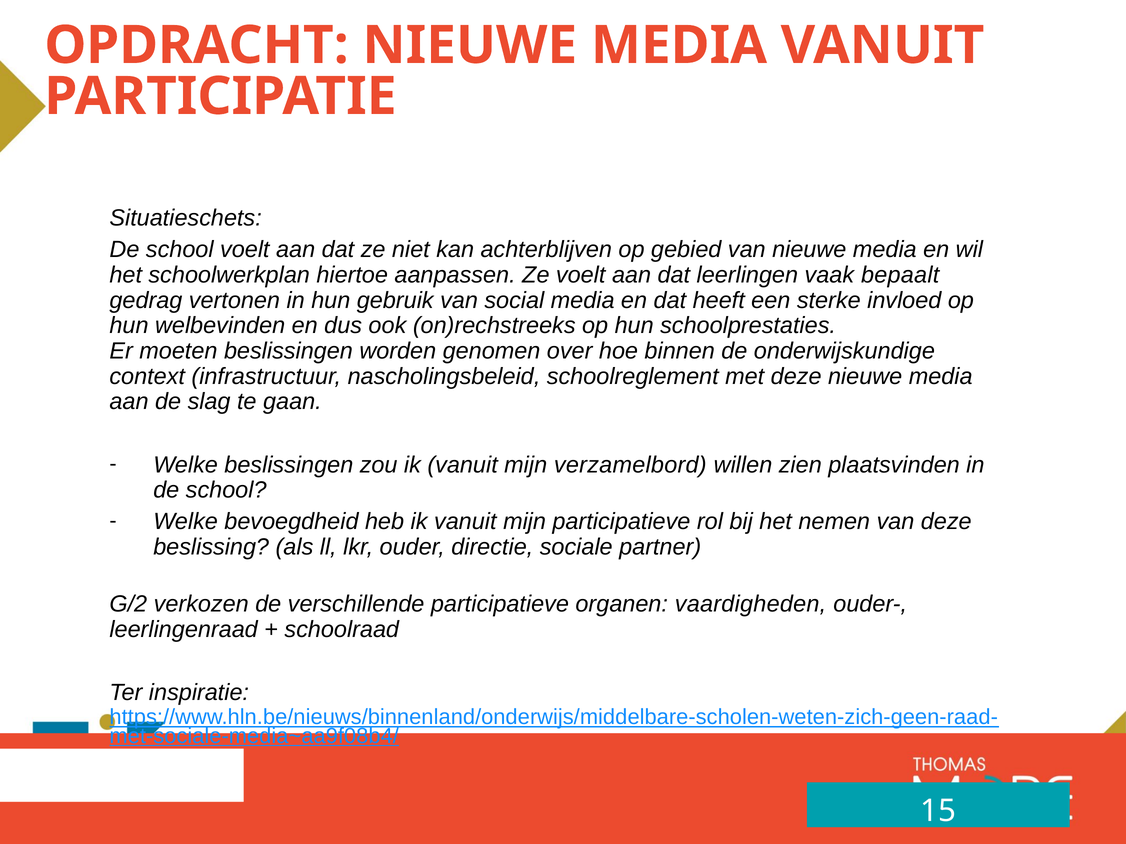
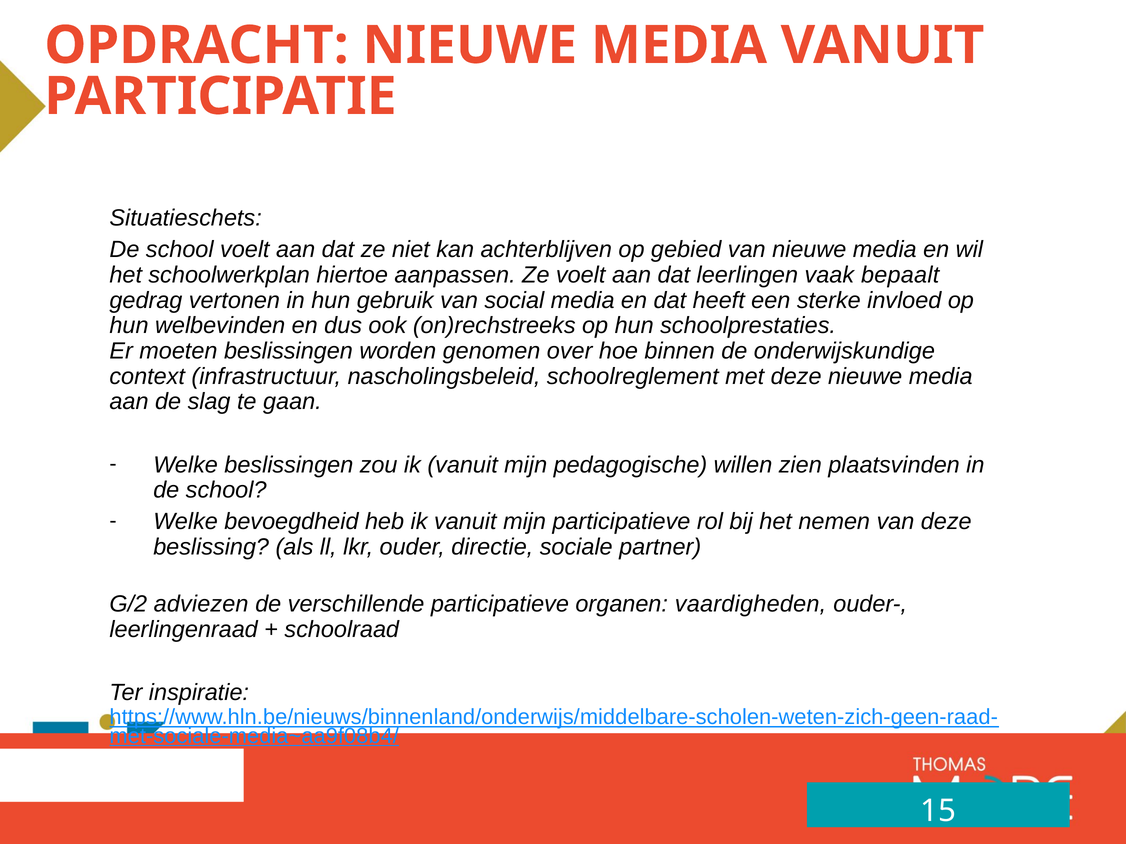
verzamelbord: verzamelbord -> pedagogische
verkozen: verkozen -> adviezen
